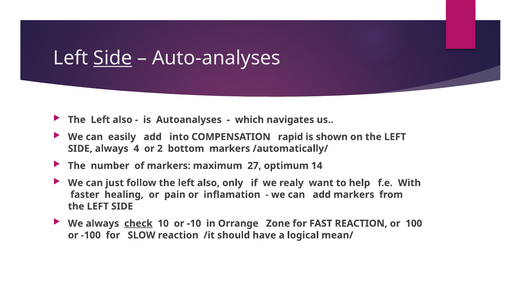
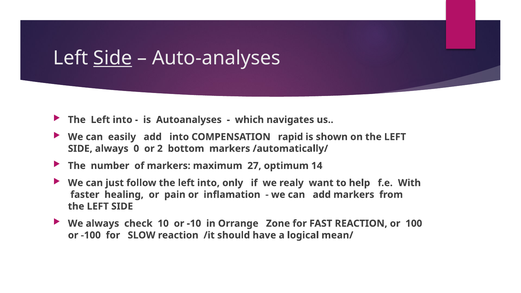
also at (123, 120): also -> into
4: 4 -> 0
follow the left also: also -> into
check underline: present -> none
